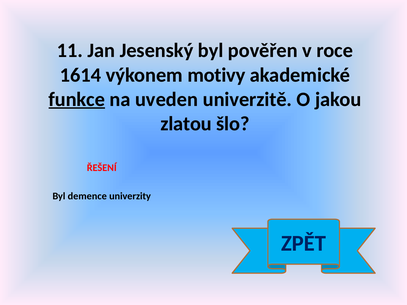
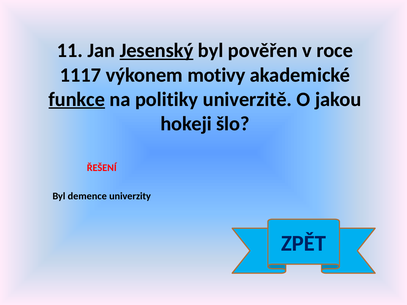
Jesenský underline: none -> present
1614: 1614 -> 1117
uveden: uveden -> politiky
zlatou: zlatou -> hokeji
